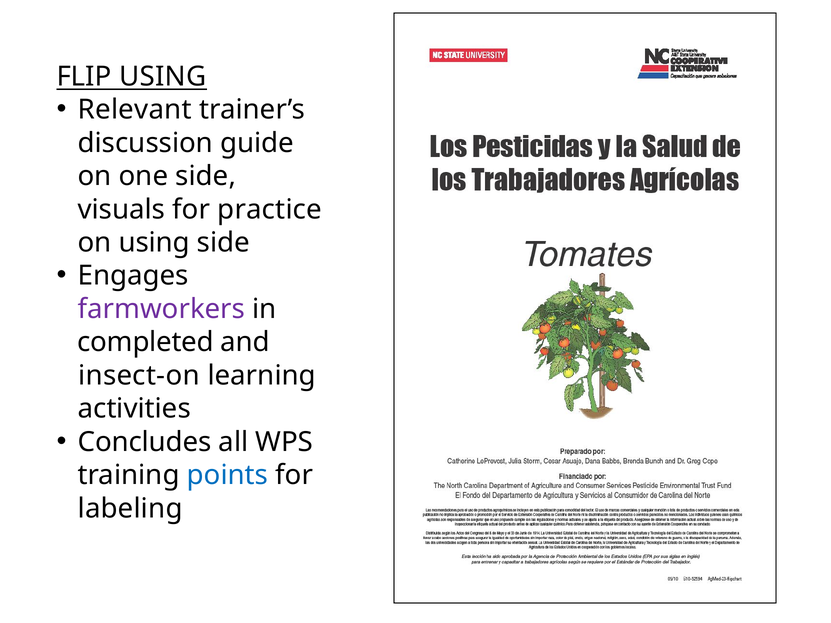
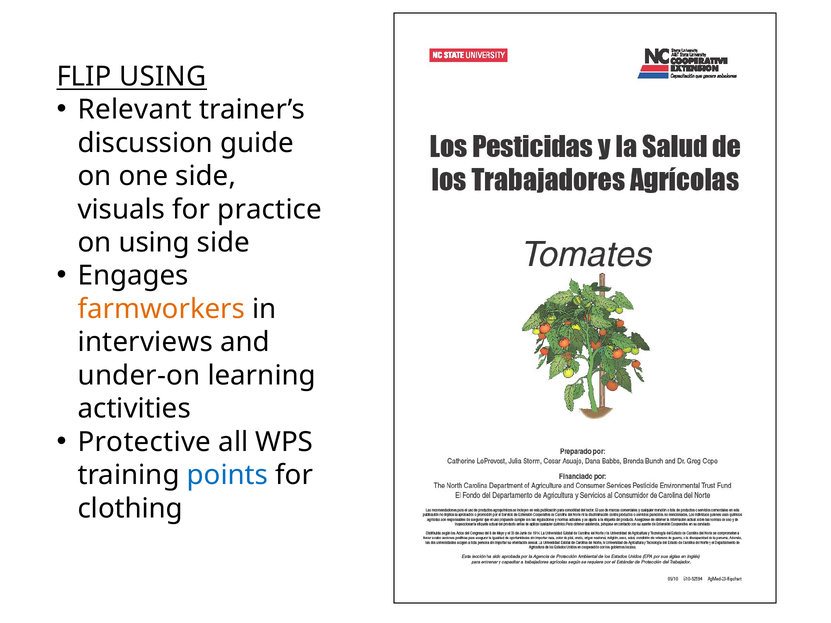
farmworkers colour: purple -> orange
completed: completed -> interviews
insect-on: insect-on -> under-on
Concludes: Concludes -> Protective
labeling: labeling -> clothing
